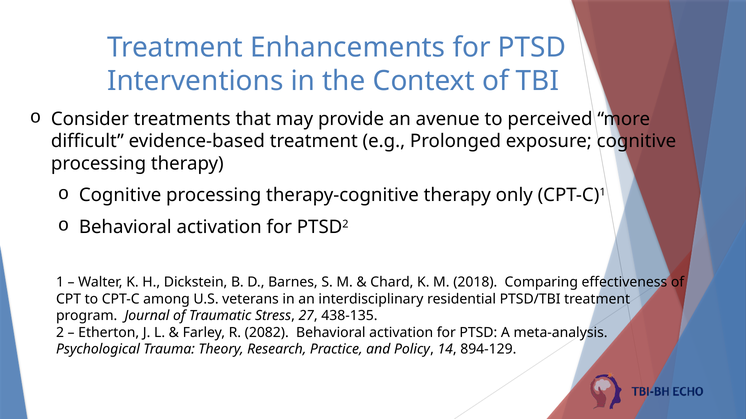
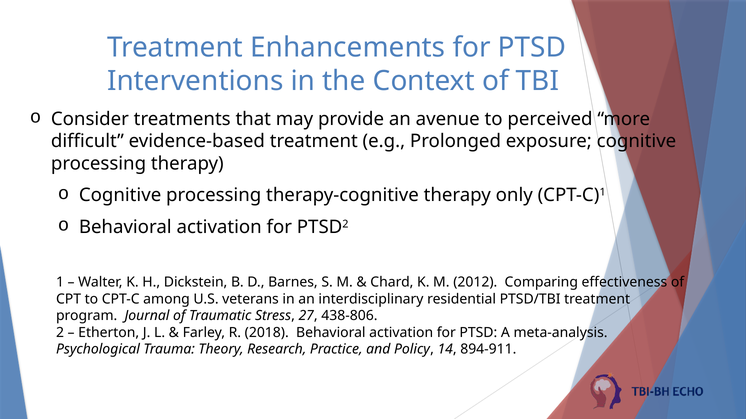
2018: 2018 -> 2012
438-135: 438-135 -> 438-806
2082: 2082 -> 2018
894-129: 894-129 -> 894-911
